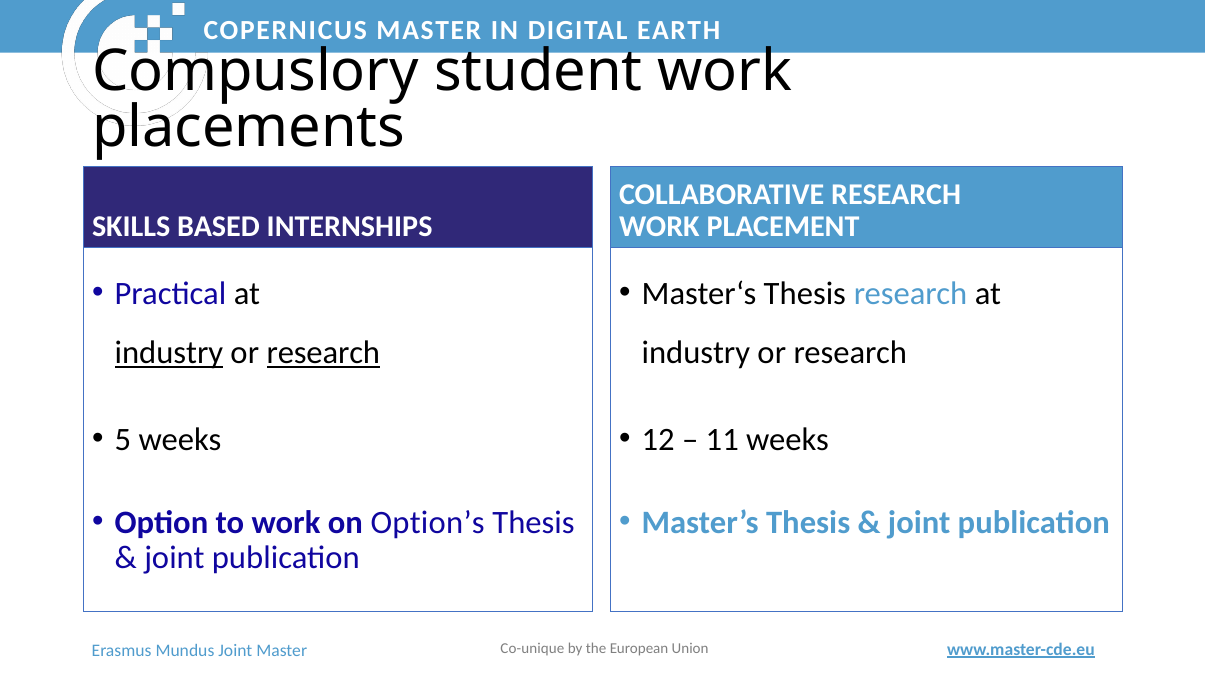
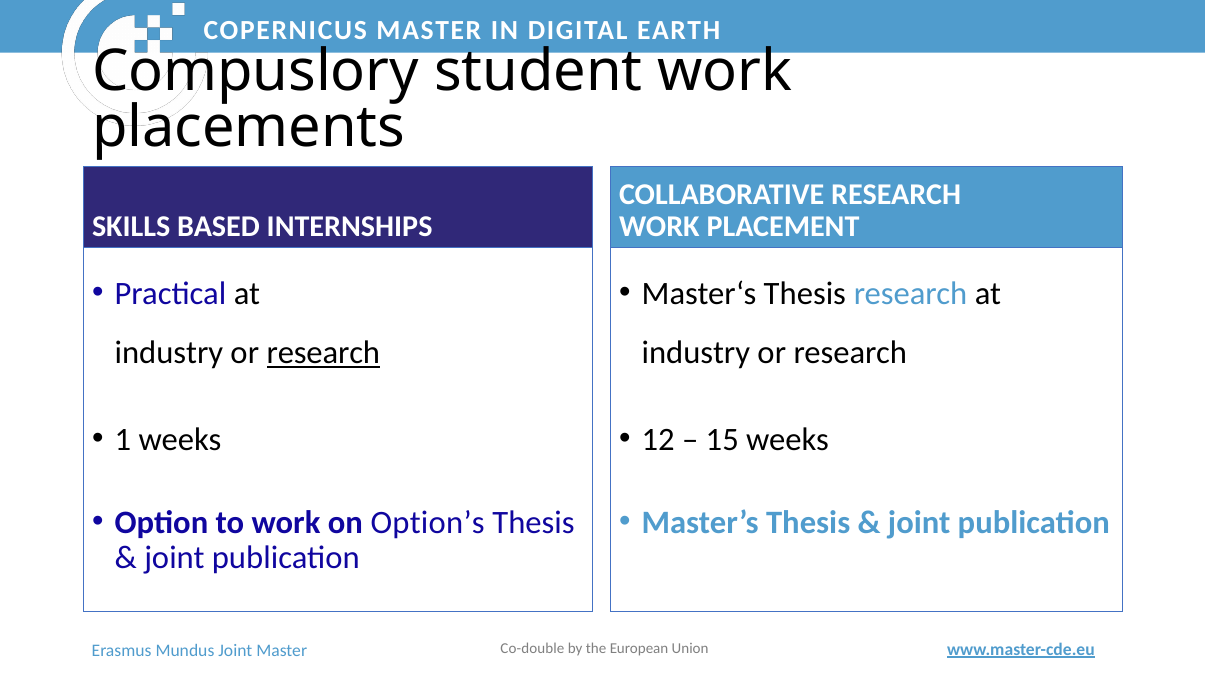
industry at (169, 353) underline: present -> none
5: 5 -> 1
11: 11 -> 15
Co-unique: Co-unique -> Co-double
